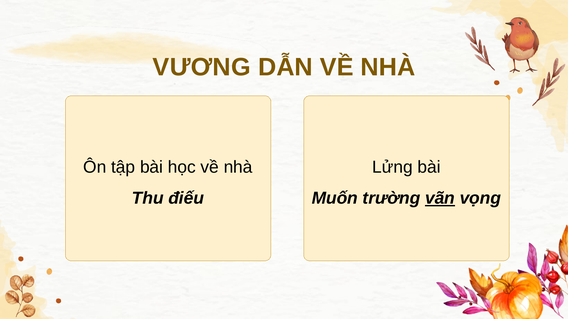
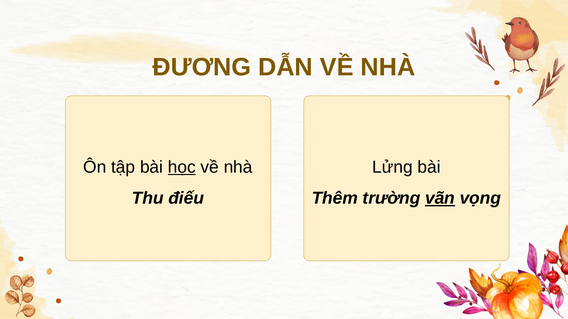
VƯƠNG: VƯƠNG -> ĐƯƠNG
học underline: none -> present
Muốn: Muốn -> Thêm
